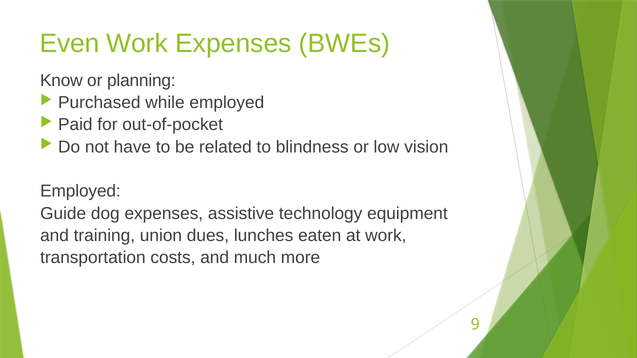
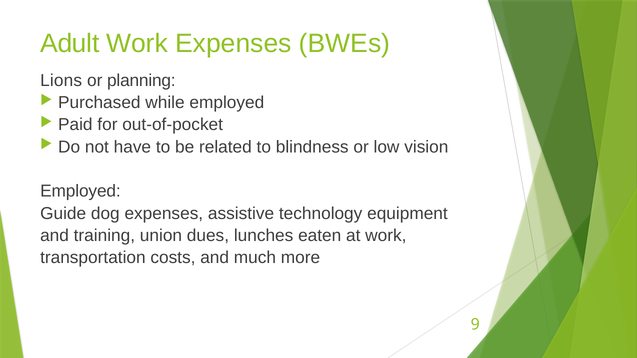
Even: Even -> Adult
Know: Know -> Lions
